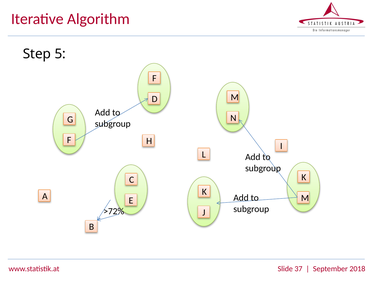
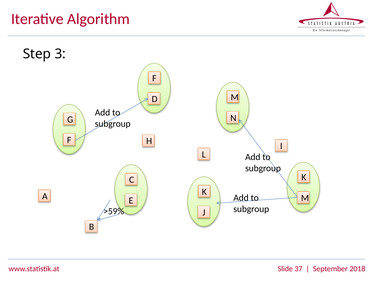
5: 5 -> 3
>72%: >72% -> >59%
